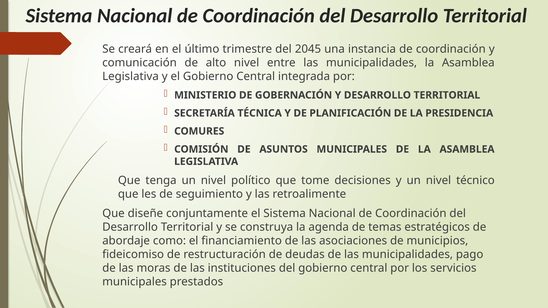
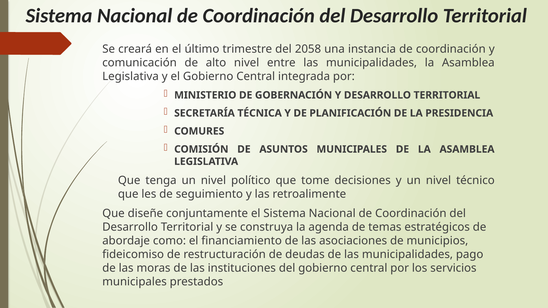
2045: 2045 -> 2058
